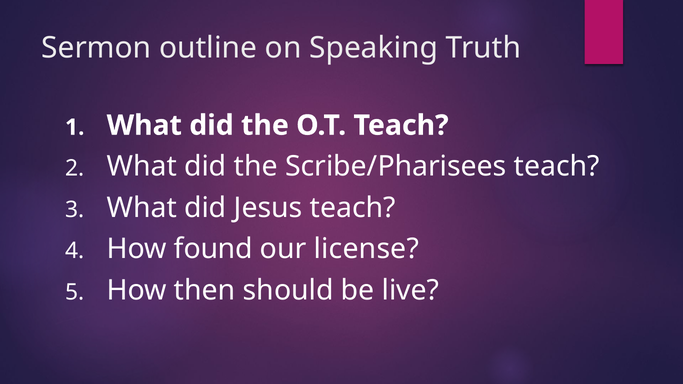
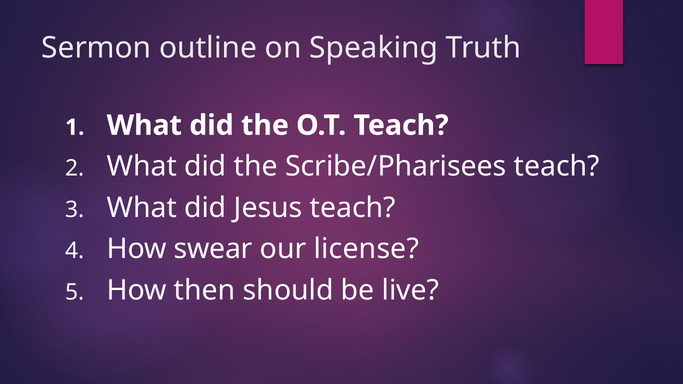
found: found -> swear
